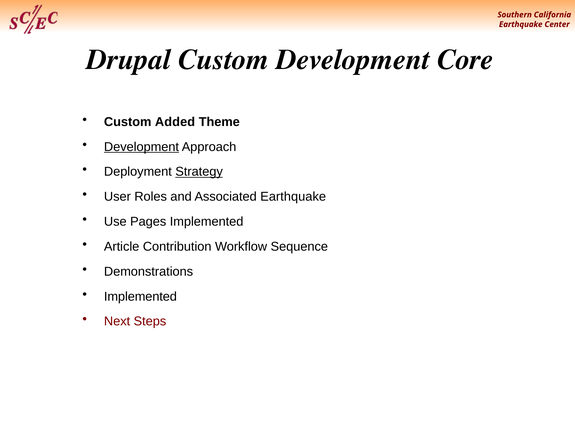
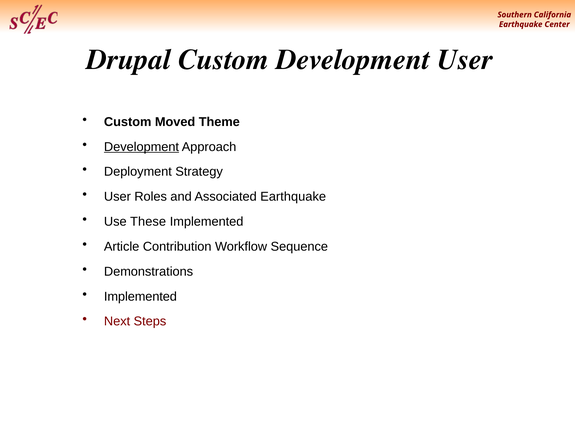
Development Core: Core -> User
Added: Added -> Moved
Strategy underline: present -> none
Pages: Pages -> These
